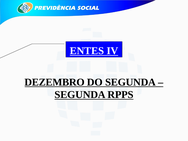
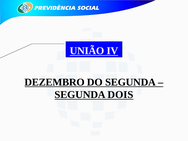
ENTES: ENTES -> UNIÃO
RPPS: RPPS -> DOIS
